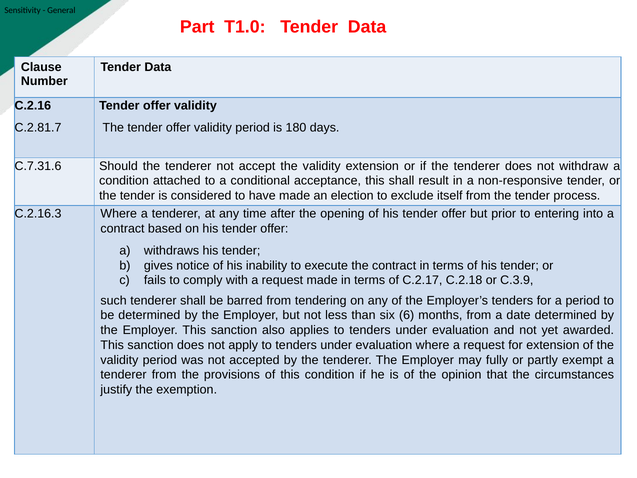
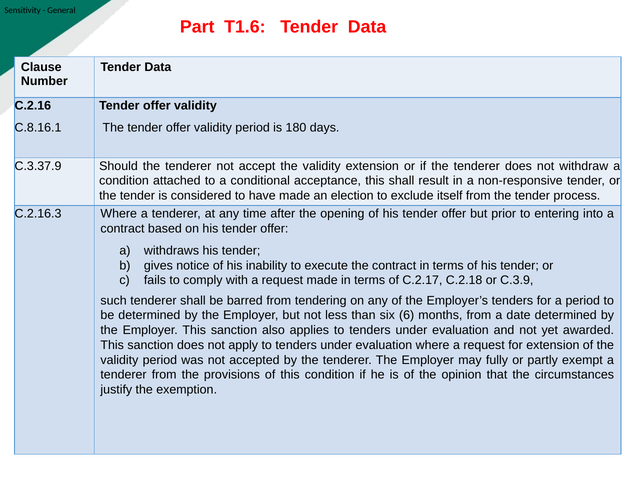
T1.0: T1.0 -> T1.6
C.2.81.7: C.2.81.7 -> C.8.16.1
C.7.31.6: C.7.31.6 -> C.3.37.9
